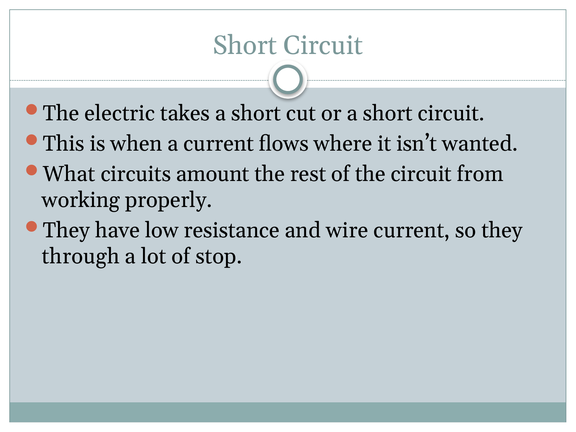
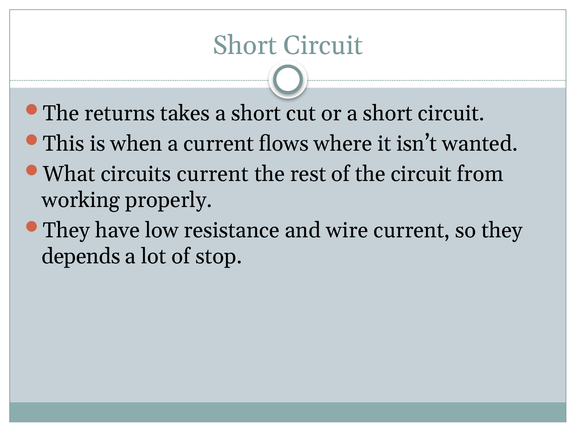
electric: electric -> returns
circuits amount: amount -> current
through: through -> depends
